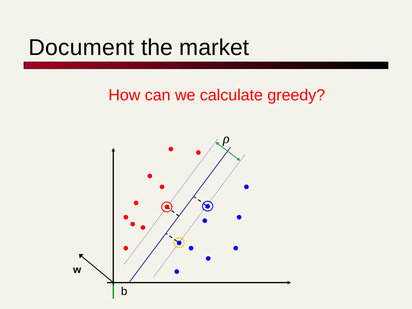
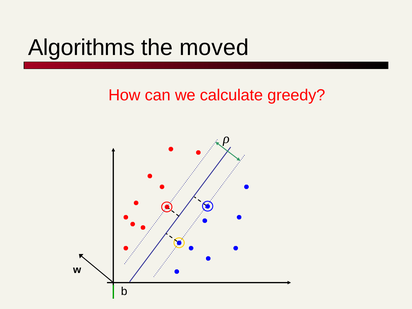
Document: Document -> Algorithms
market: market -> moved
